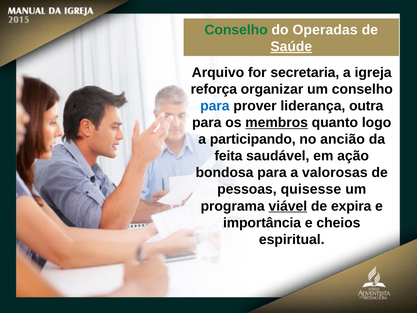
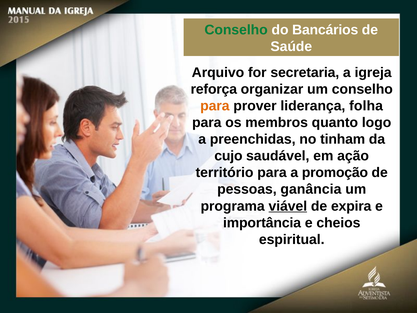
Operadas: Operadas -> Bancários
Saúde underline: present -> none
para at (215, 106) colour: blue -> orange
outra: outra -> folha
membros underline: present -> none
participando: participando -> preenchidas
ancião: ancião -> tinham
feita: feita -> cujo
bondosa: bondosa -> território
valorosas: valorosas -> promoção
quisesse: quisesse -> ganância
